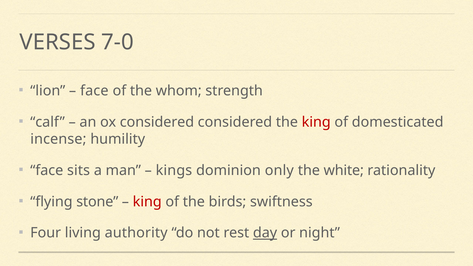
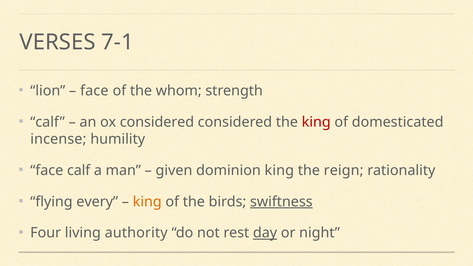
7-0: 7-0 -> 7-1
face sits: sits -> calf
kings: kings -> given
dominion only: only -> king
white: white -> reign
stone: stone -> every
king at (147, 202) colour: red -> orange
swiftness underline: none -> present
